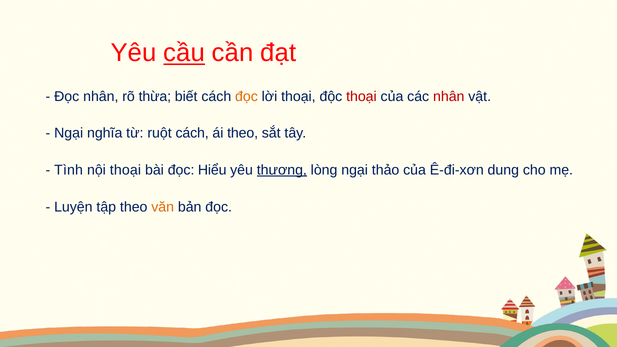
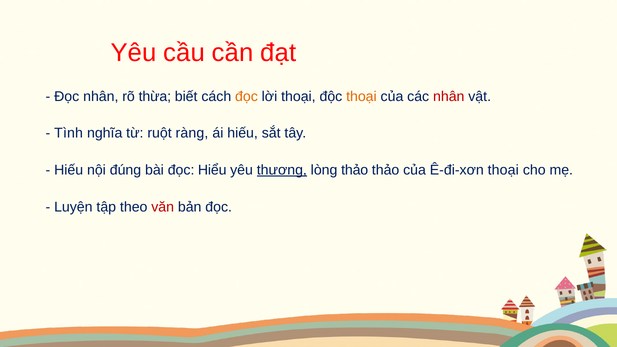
cầu underline: present -> none
thoại at (361, 96) colour: red -> orange
Ngại at (69, 133): Ngại -> Tình
ruột cách: cách -> ràng
ái theo: theo -> hiếu
Tình at (69, 170): Tình -> Hiếu
nội thoại: thoại -> đúng
lòng ngại: ngại -> thảo
Ê-đi-xơn dung: dung -> thoại
văn colour: orange -> red
